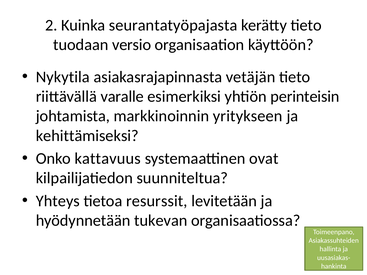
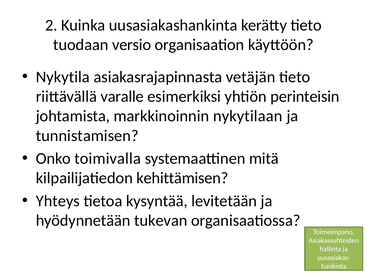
seurantatyöpajasta: seurantatyöpajasta -> uusasiakashankinta
yritykseen: yritykseen -> nykytilaan
kehittämiseksi: kehittämiseksi -> tunnistamisen
kattavuus: kattavuus -> toimivalla
ovat: ovat -> mitä
suunniteltua: suunniteltua -> kehittämisen
resurssit: resurssit -> kysyntää
